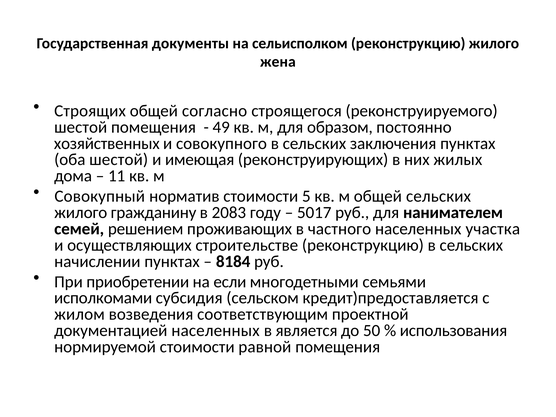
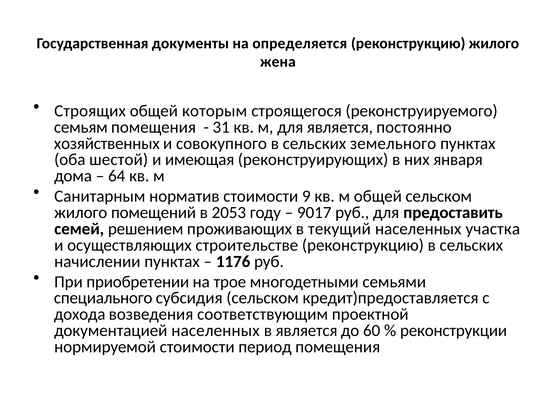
сельисполком: сельисполком -> определяется
согласно: согласно -> которым
шестой at (81, 127): шестой -> семьям
49: 49 -> 31
для образом: образом -> является
заключения: заключения -> земельного
жилых: жилых -> января
11: 11 -> 64
Совокупный: Совокупный -> Санитарным
5: 5 -> 9
общей сельских: сельских -> сельском
гражданину: гражданину -> помещений
2083: 2083 -> 2053
5017: 5017 -> 9017
нанимателем: нанимателем -> предоставить
частного: частного -> текущий
8184: 8184 -> 1176
если: если -> трое
исполкомами: исполкомами -> специального
жилом: жилом -> дохода
50: 50 -> 60
использования: использования -> реконструкции
равной: равной -> период
